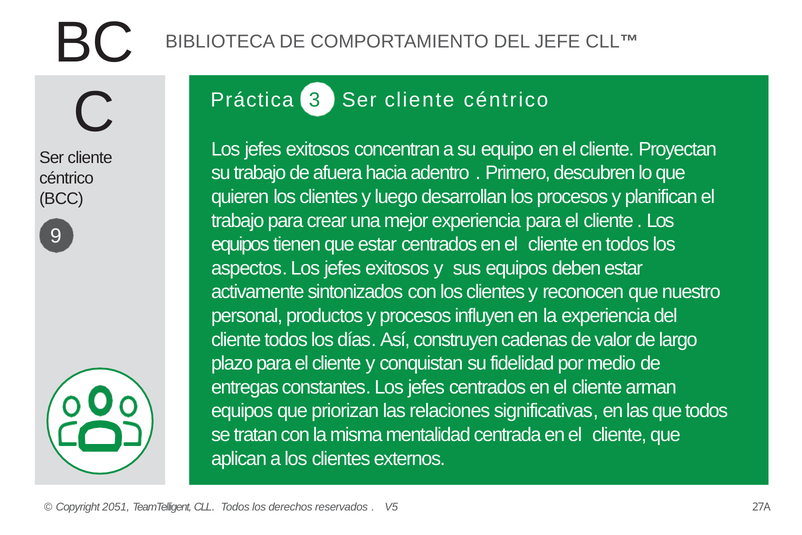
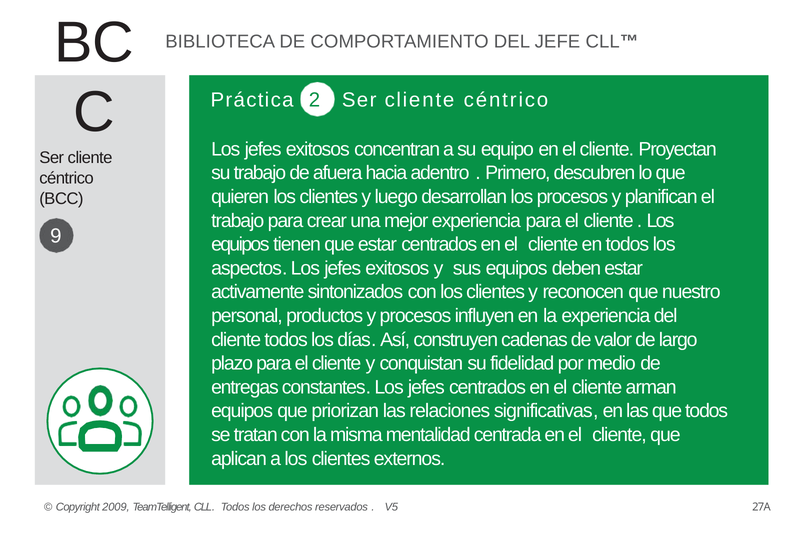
3: 3 -> 2
2051: 2051 -> 2009
